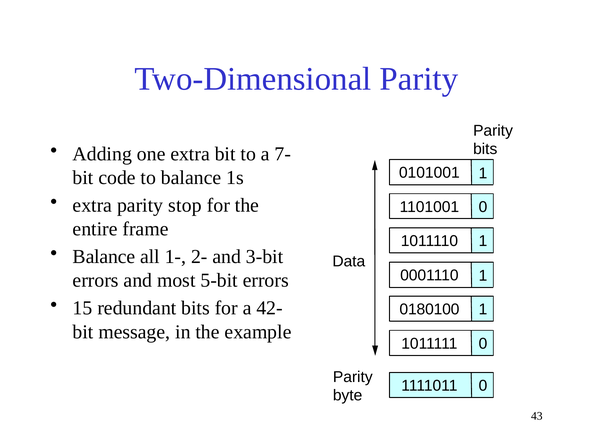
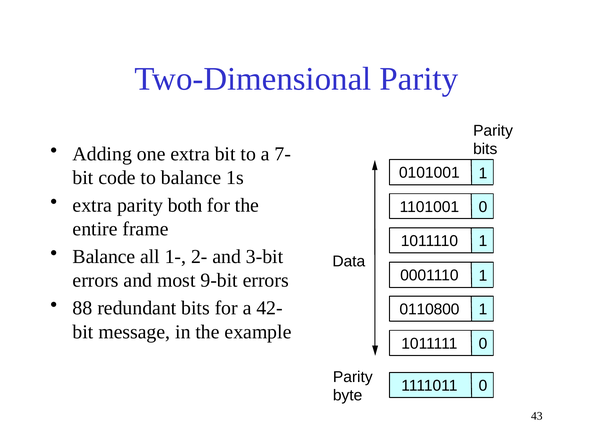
stop: stop -> both
5-bit: 5-bit -> 9-bit
15: 15 -> 88
0180100: 0180100 -> 0110800
